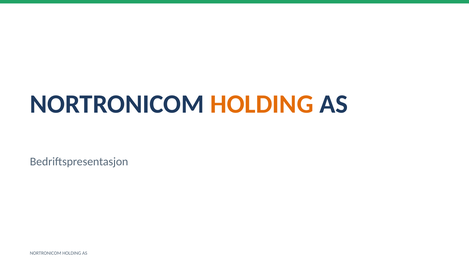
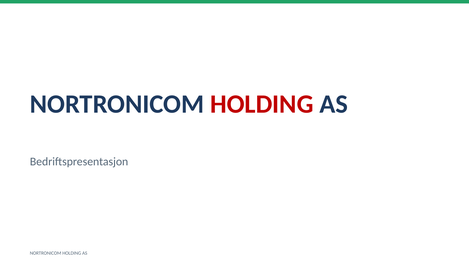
HOLDING at (262, 104) colour: orange -> red
